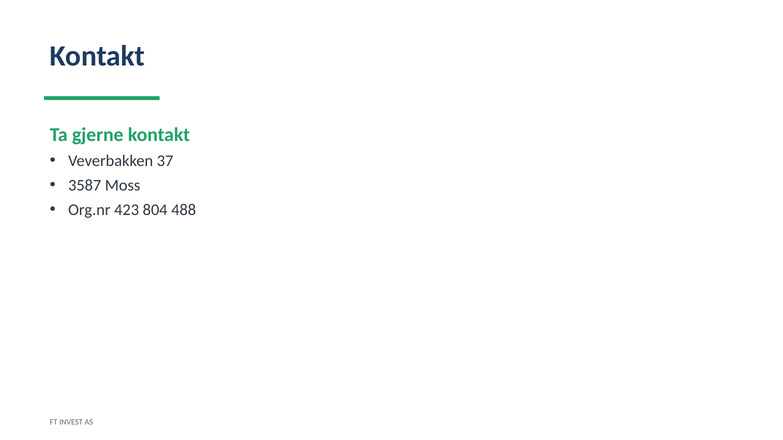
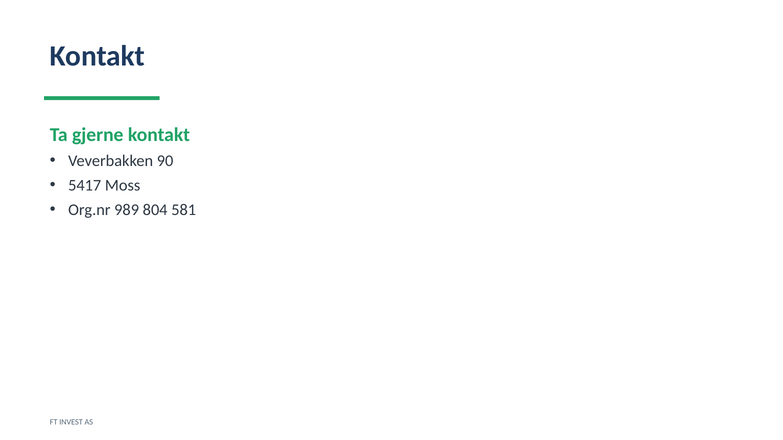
37: 37 -> 90
3587: 3587 -> 5417
423: 423 -> 989
488: 488 -> 581
